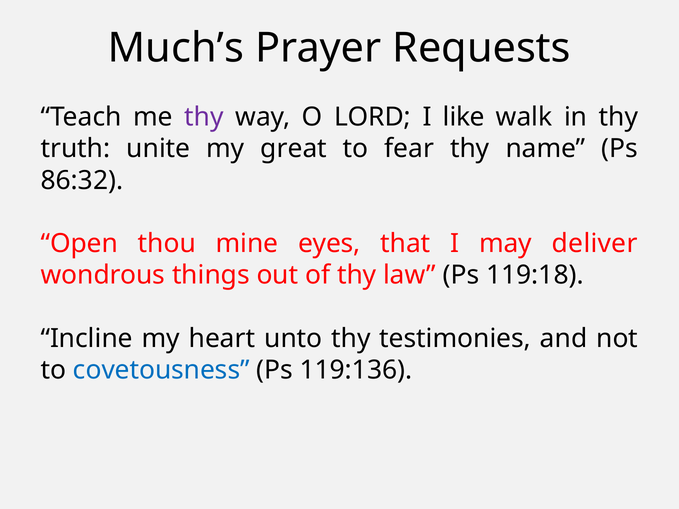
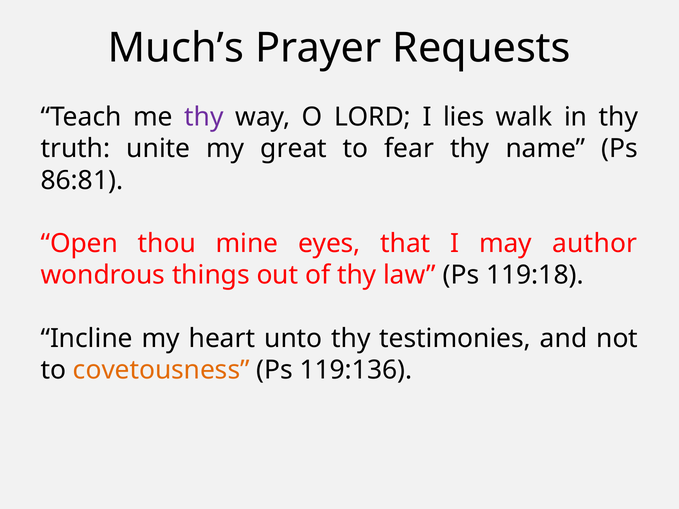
like: like -> lies
86:32: 86:32 -> 86:81
deliver: deliver -> author
covetousness colour: blue -> orange
